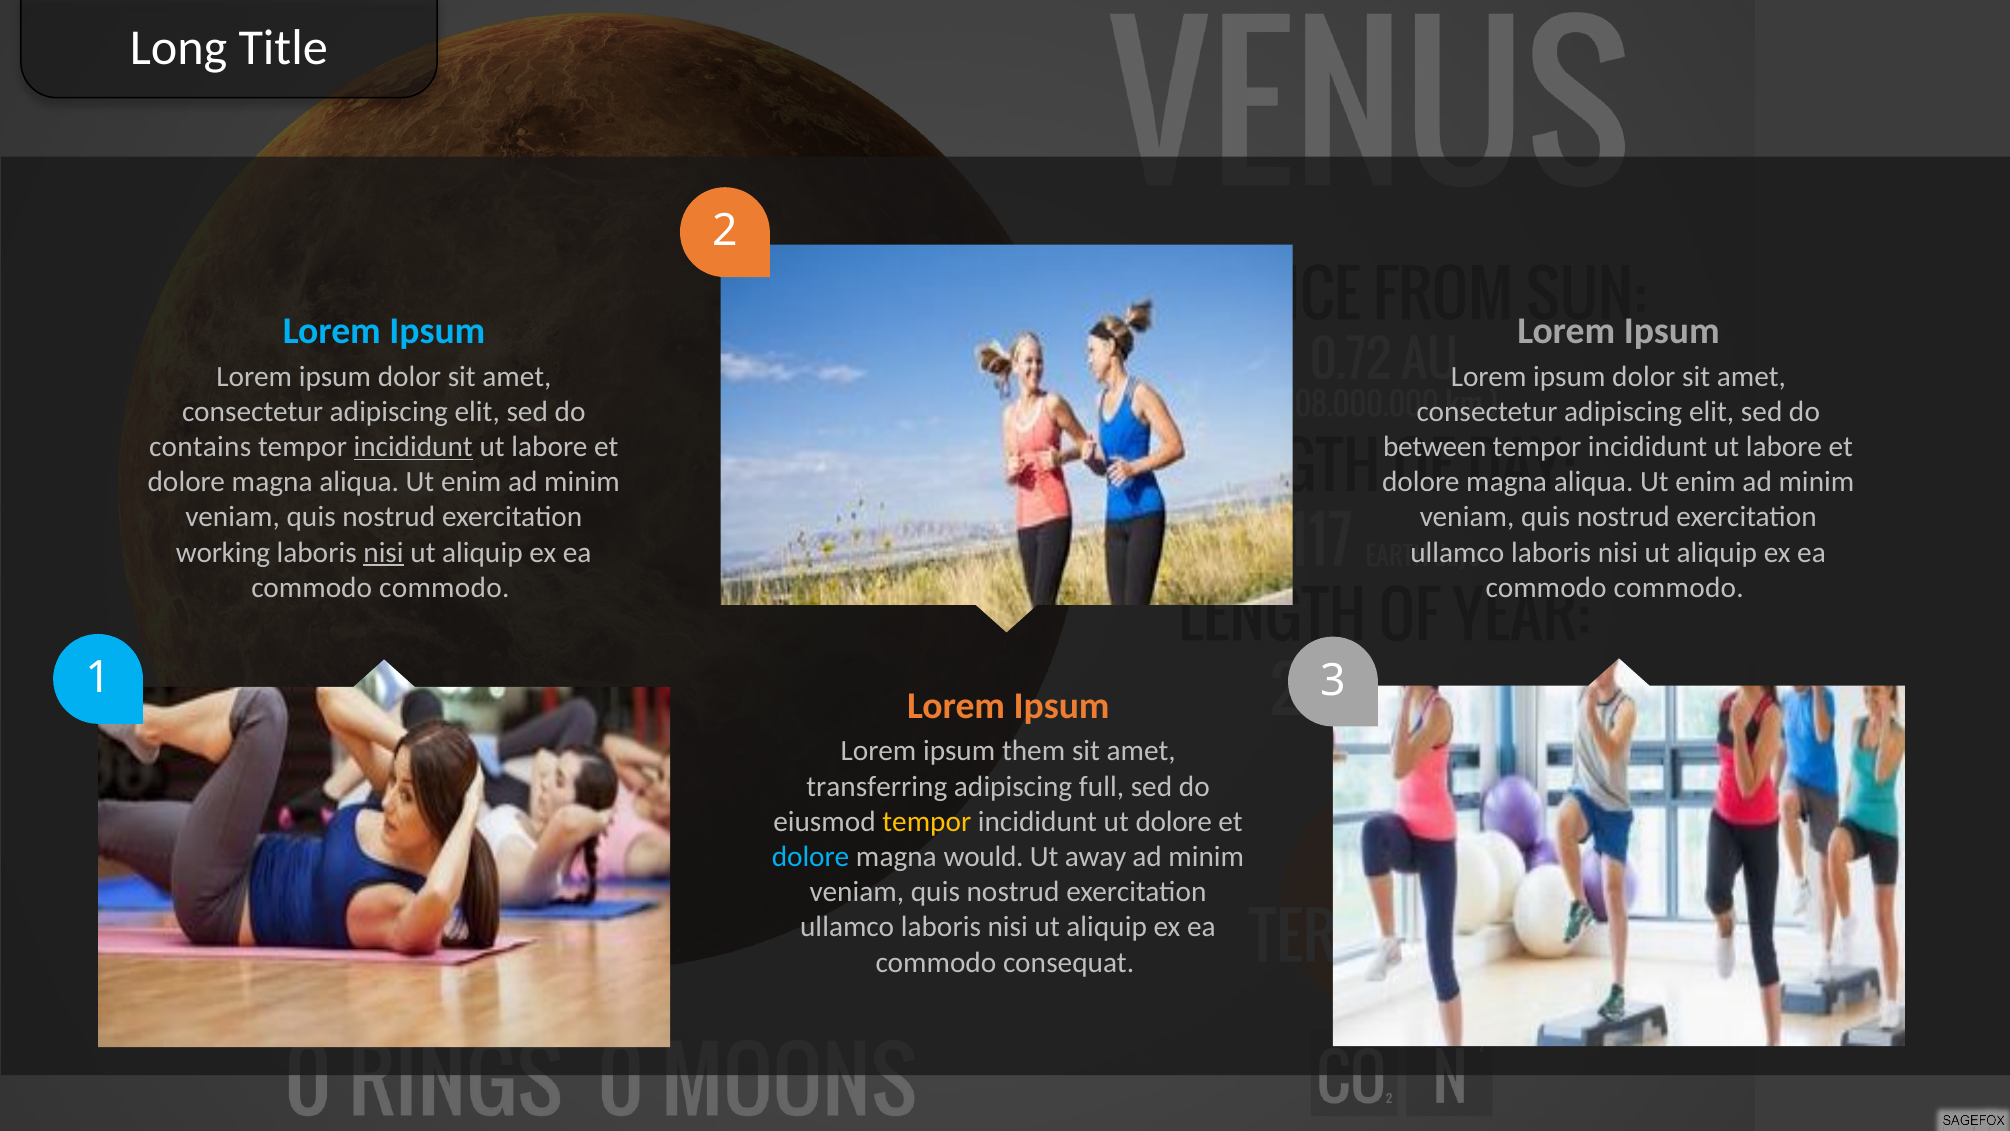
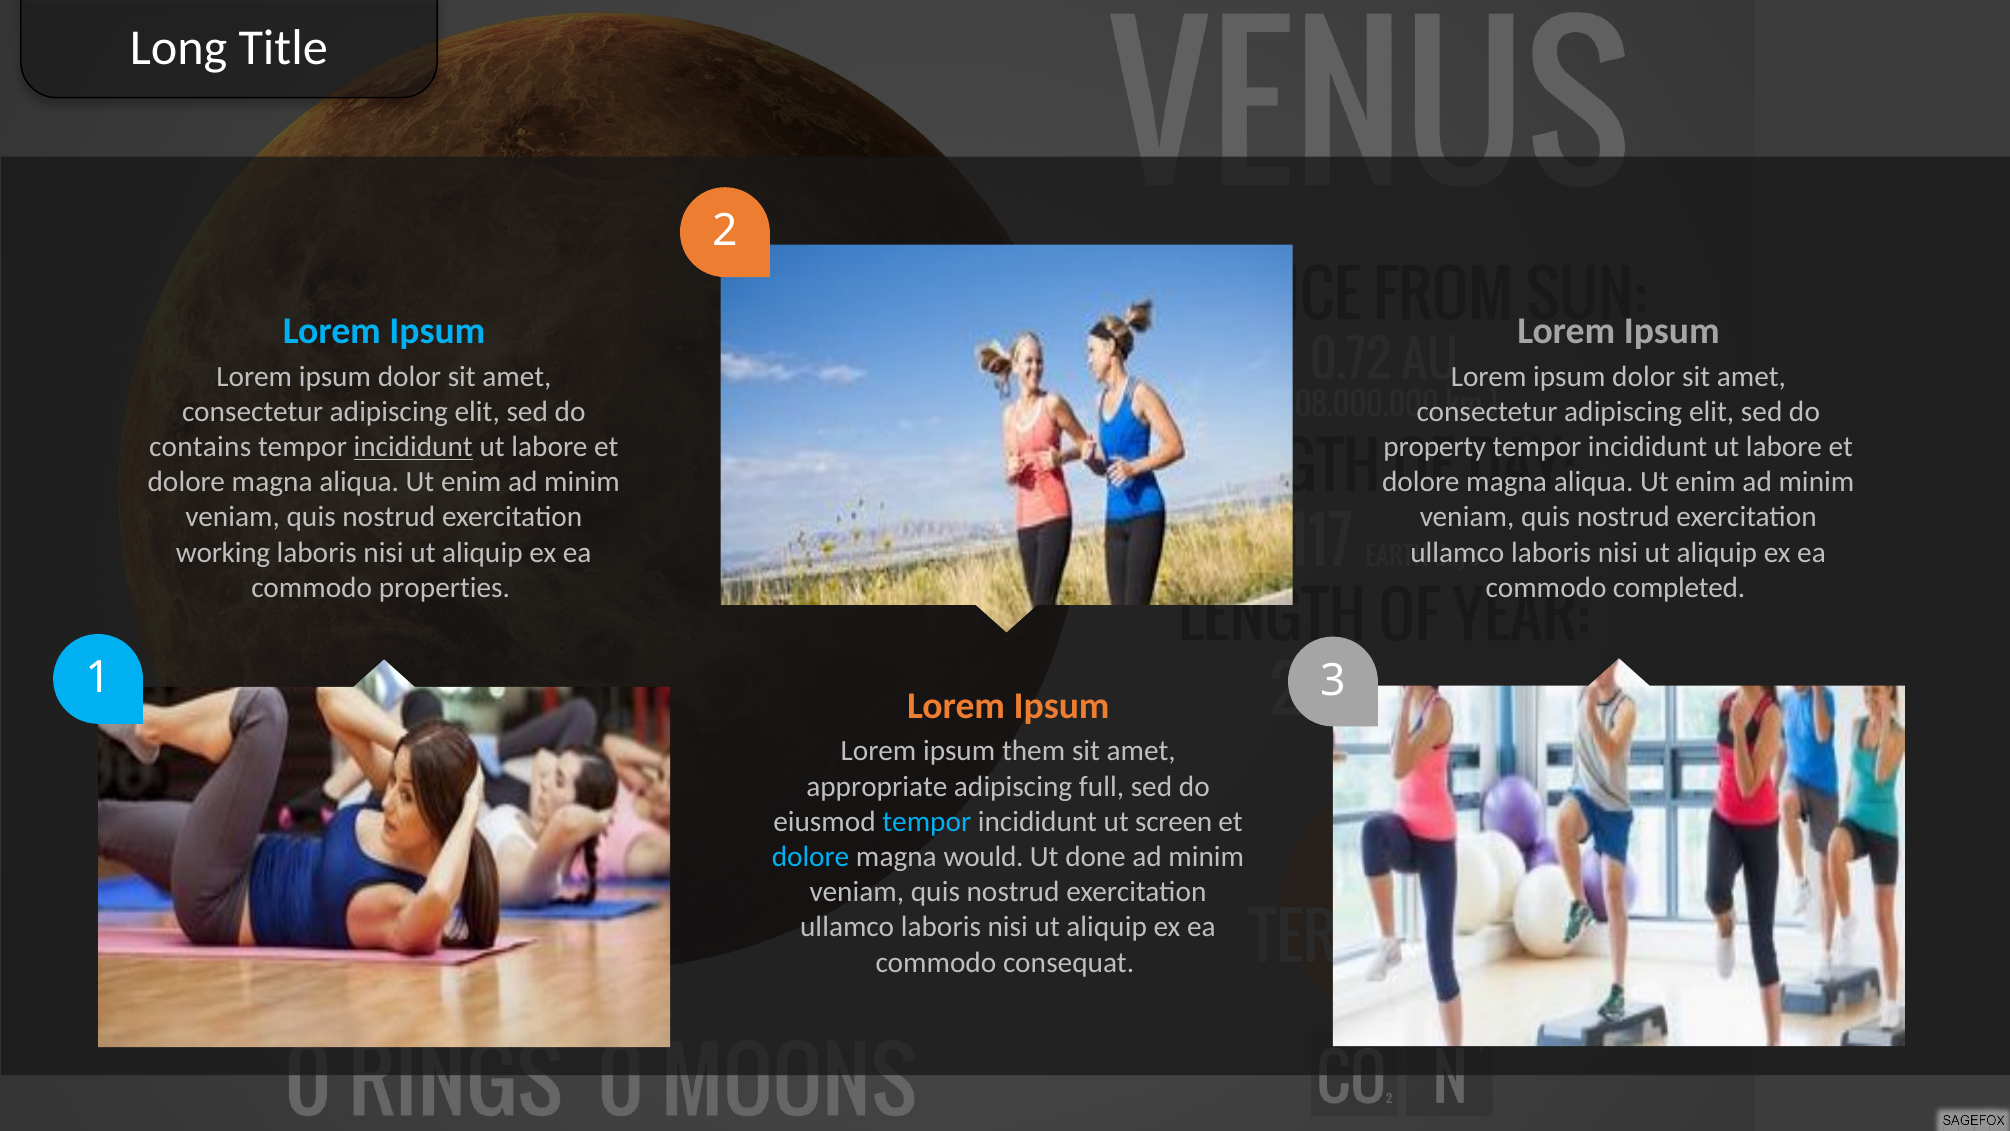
between: between -> property
nisi at (384, 552) underline: present -> none
commodo at (444, 588): commodo -> properties
commodo at (1679, 588): commodo -> completed
transferring: transferring -> appropriate
tempor at (927, 821) colour: yellow -> light blue
ut dolore: dolore -> screen
away: away -> done
